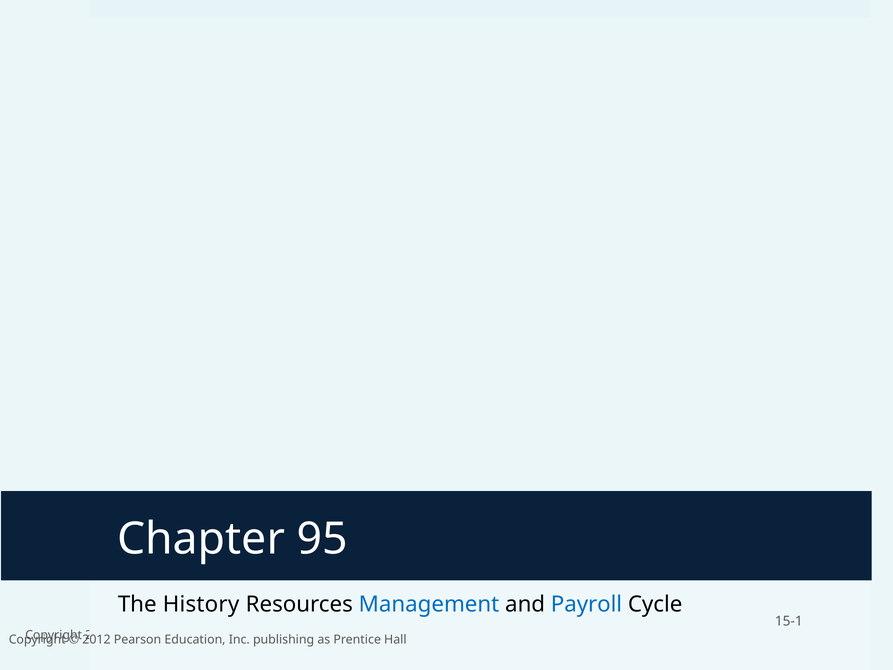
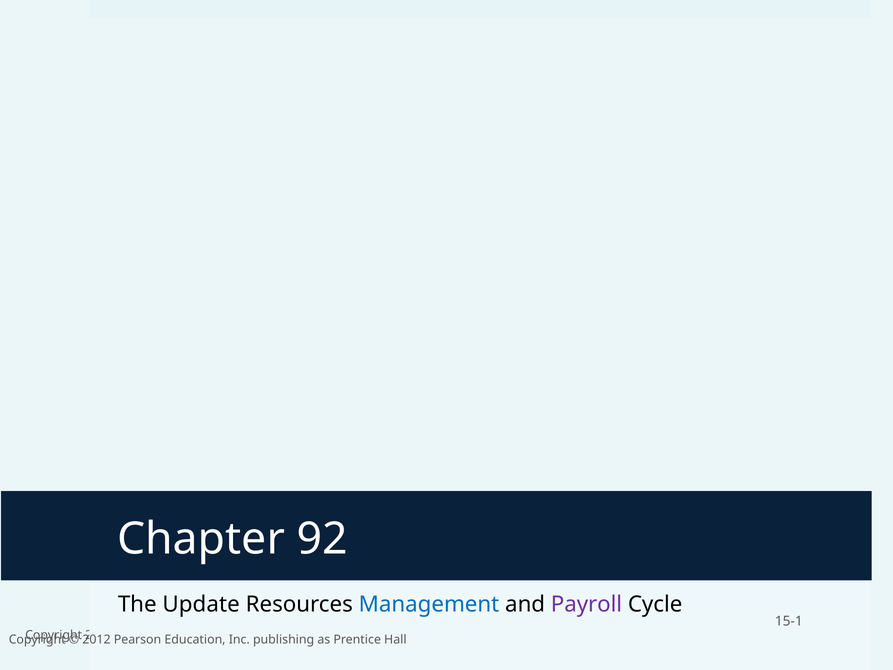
95: 95 -> 92
History: History -> Update
Payroll colour: blue -> purple
